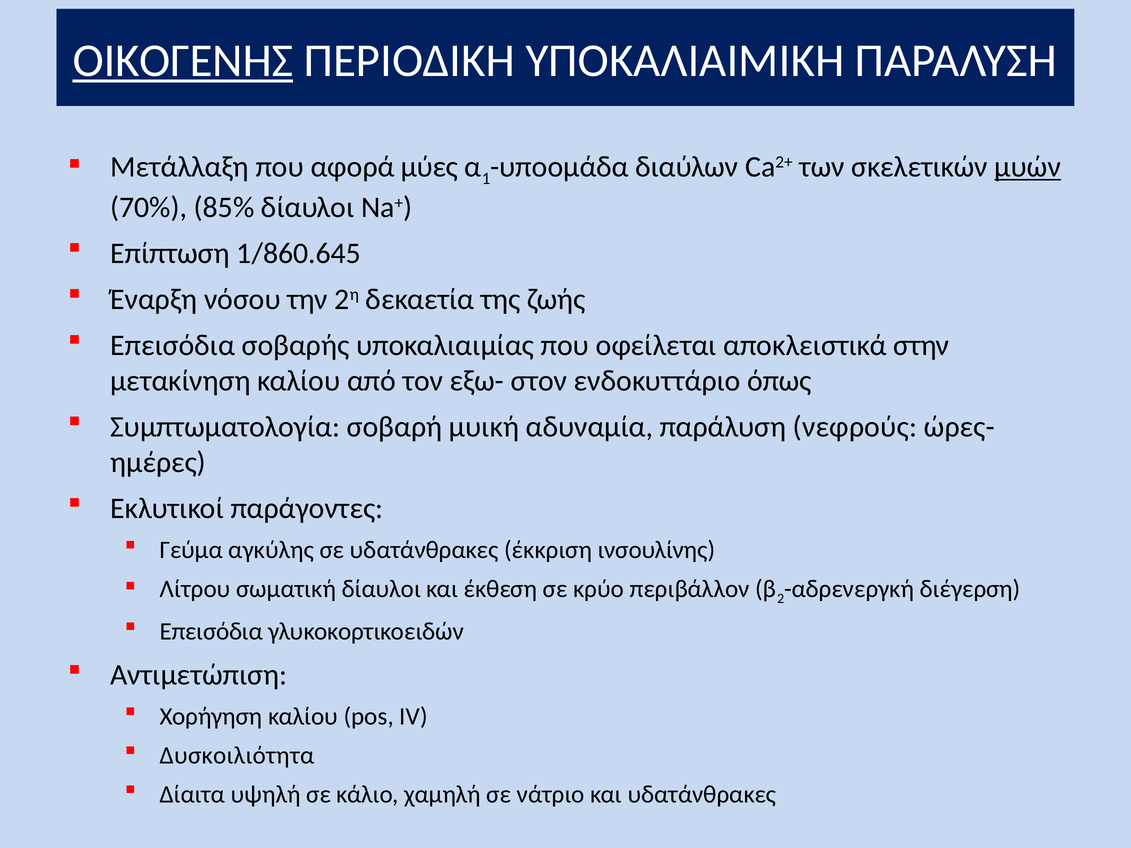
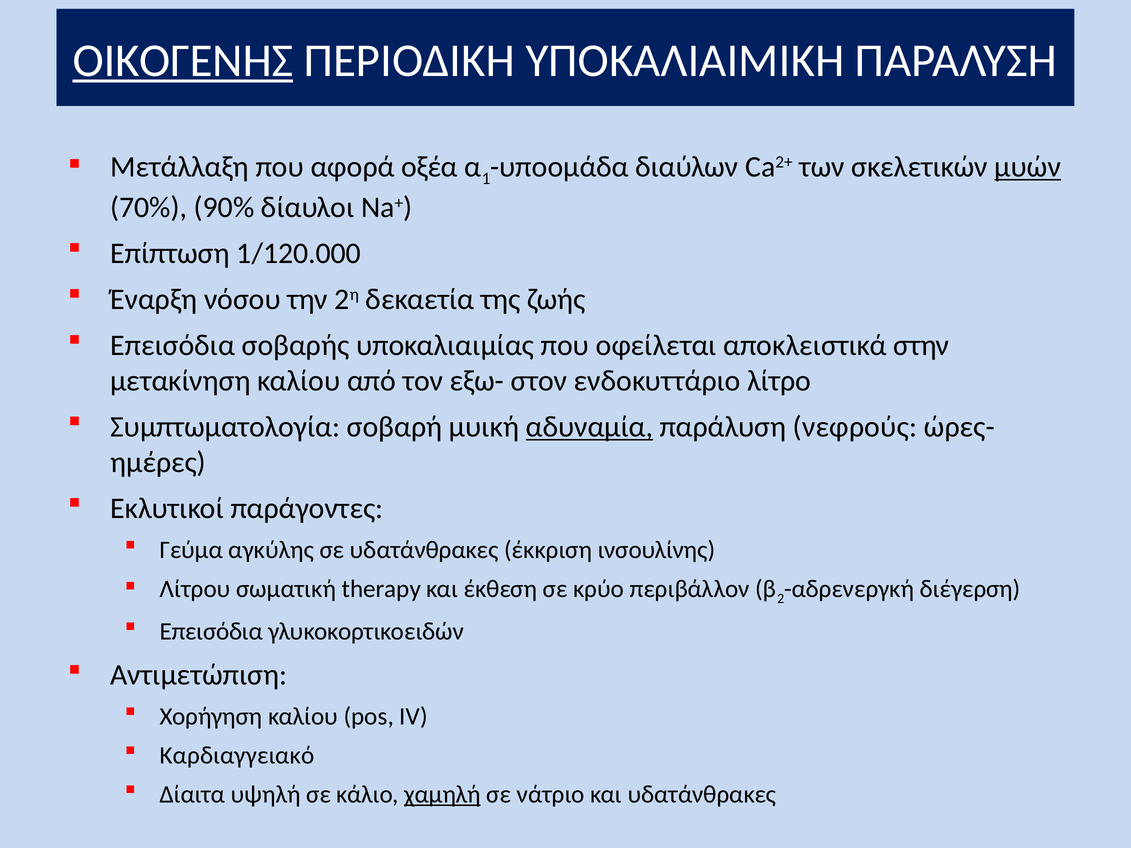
μύες: μύες -> οξέα
85%: 85% -> 90%
1/860.645: 1/860.645 -> 1/120.000
όπως: όπως -> λίτρο
αδυναμία underline: none -> present
σωματική δίαυλοι: δίαυλοι -> therapy
Δυσκοιλιότητα: Δυσκοιλιότητα -> Καρδιαγγειακό
χαμηλή underline: none -> present
